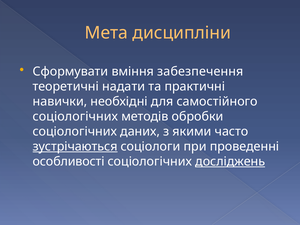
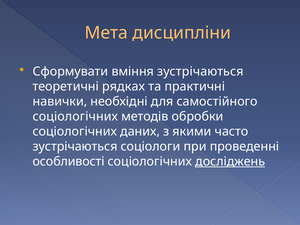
вміння забезпечення: забезпечення -> зустрічаються
надати: надати -> рядках
зустрічаються at (75, 147) underline: present -> none
